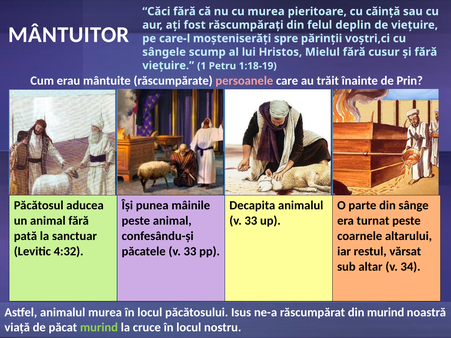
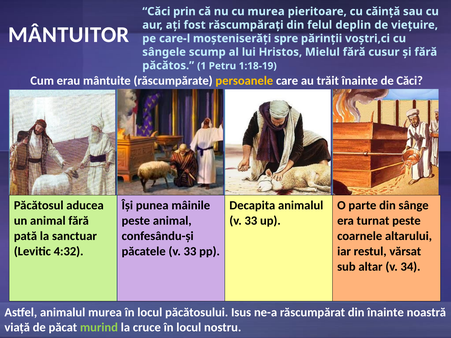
Căci fără: fără -> prin
vieţuire at (168, 66): vieţuire -> păcătos
persoanele colour: pink -> yellow
de Prin: Prin -> Căci
din murind: murind -> înainte
